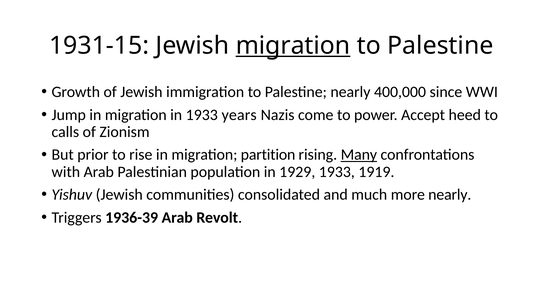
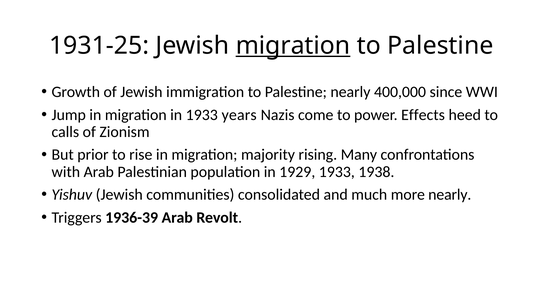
1931-15: 1931-15 -> 1931-25
Accept: Accept -> Effects
partition: partition -> majority
Many underline: present -> none
1919: 1919 -> 1938
